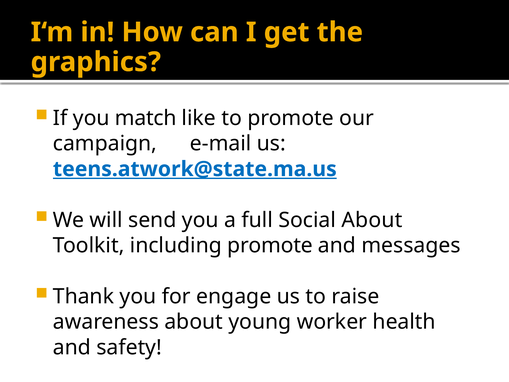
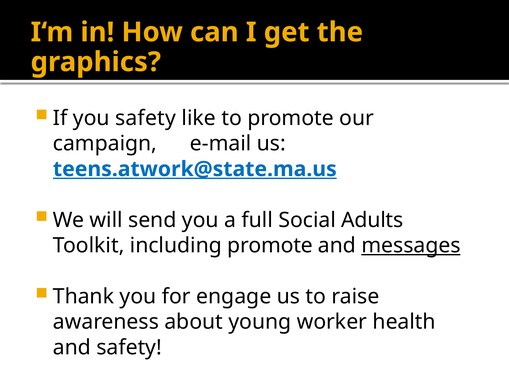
you match: match -> safety
Social About: About -> Adults
messages underline: none -> present
